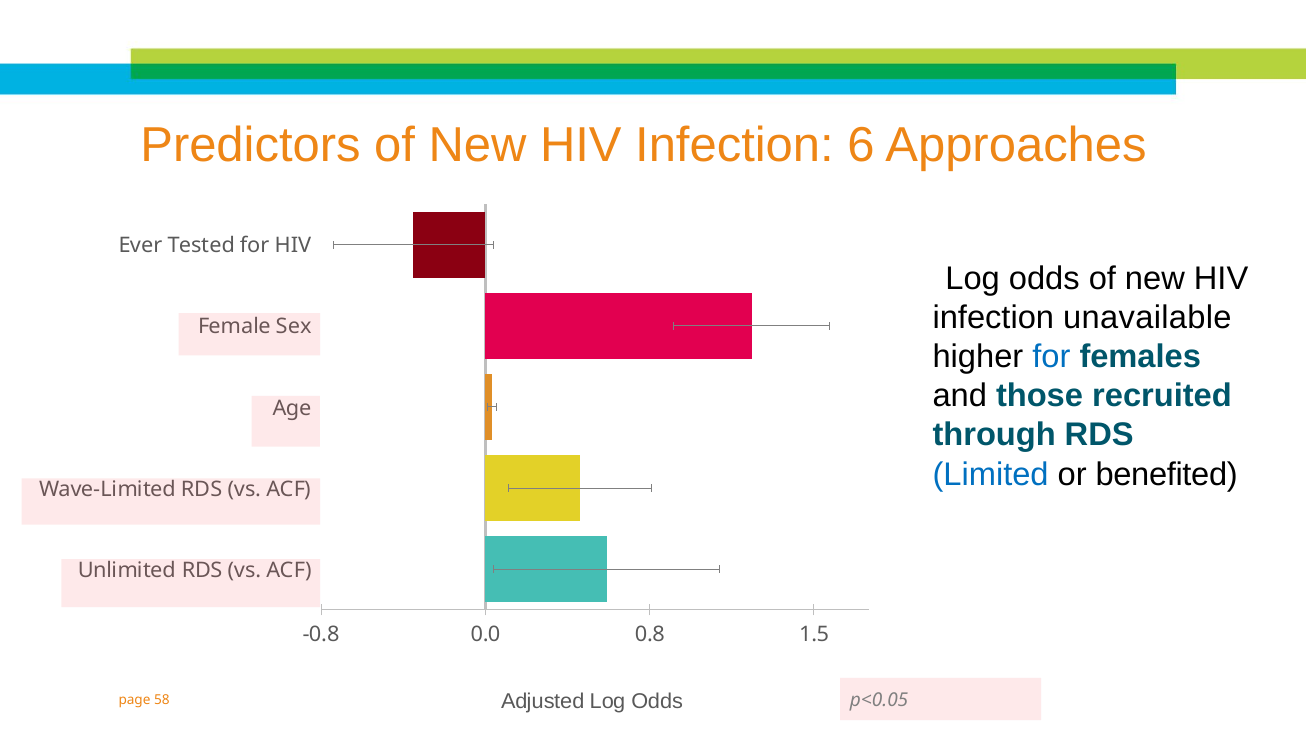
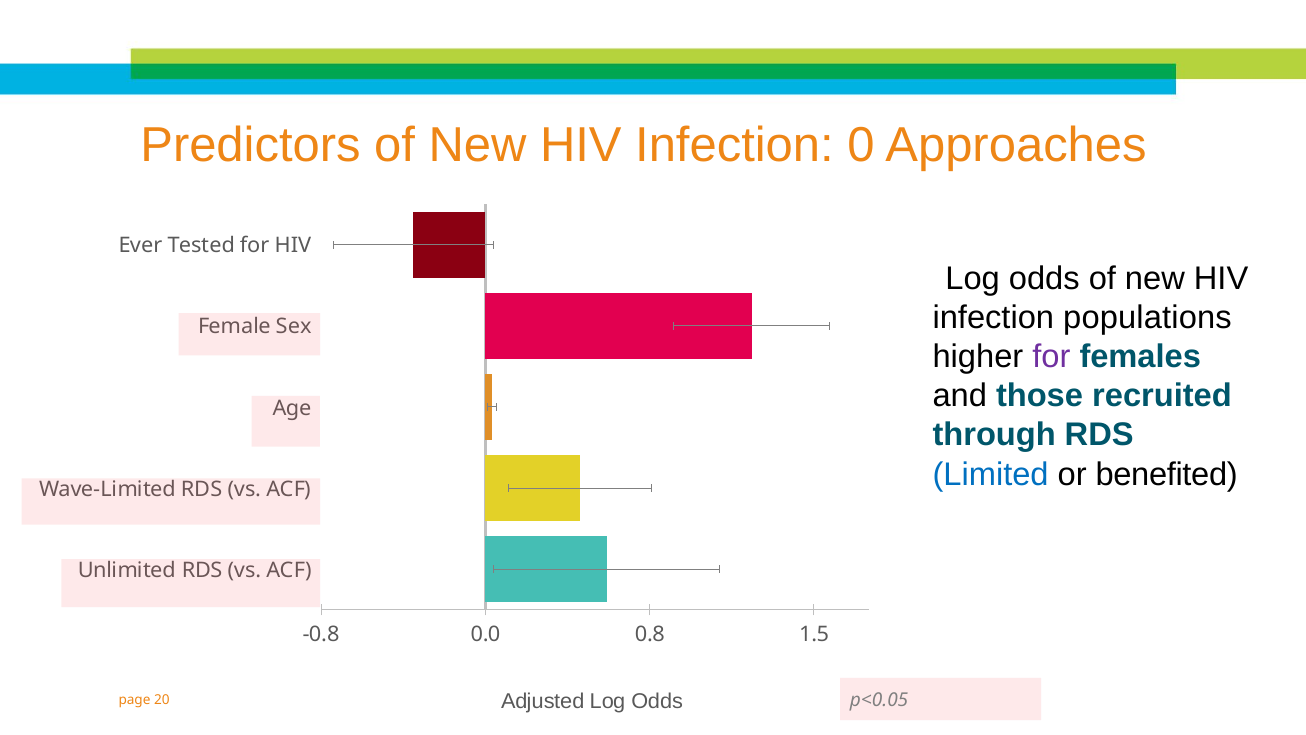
6: 6 -> 0
unavailable: unavailable -> populations
for at (1051, 357) colour: blue -> purple
58: 58 -> 20
